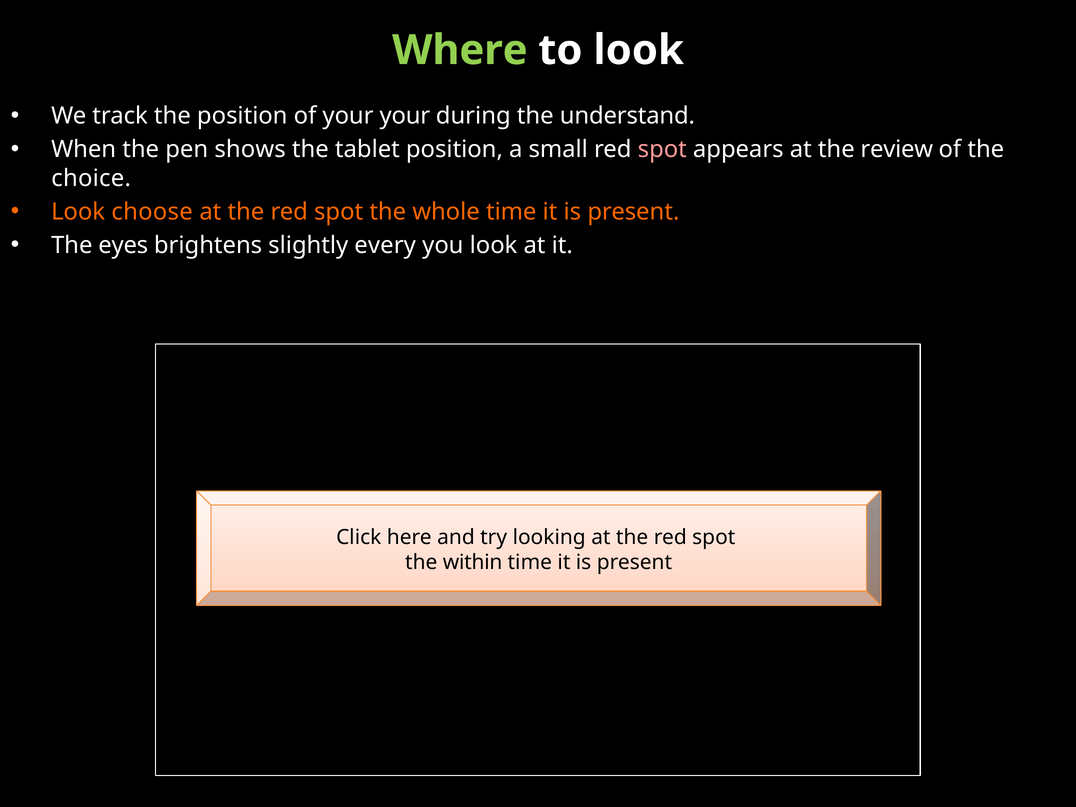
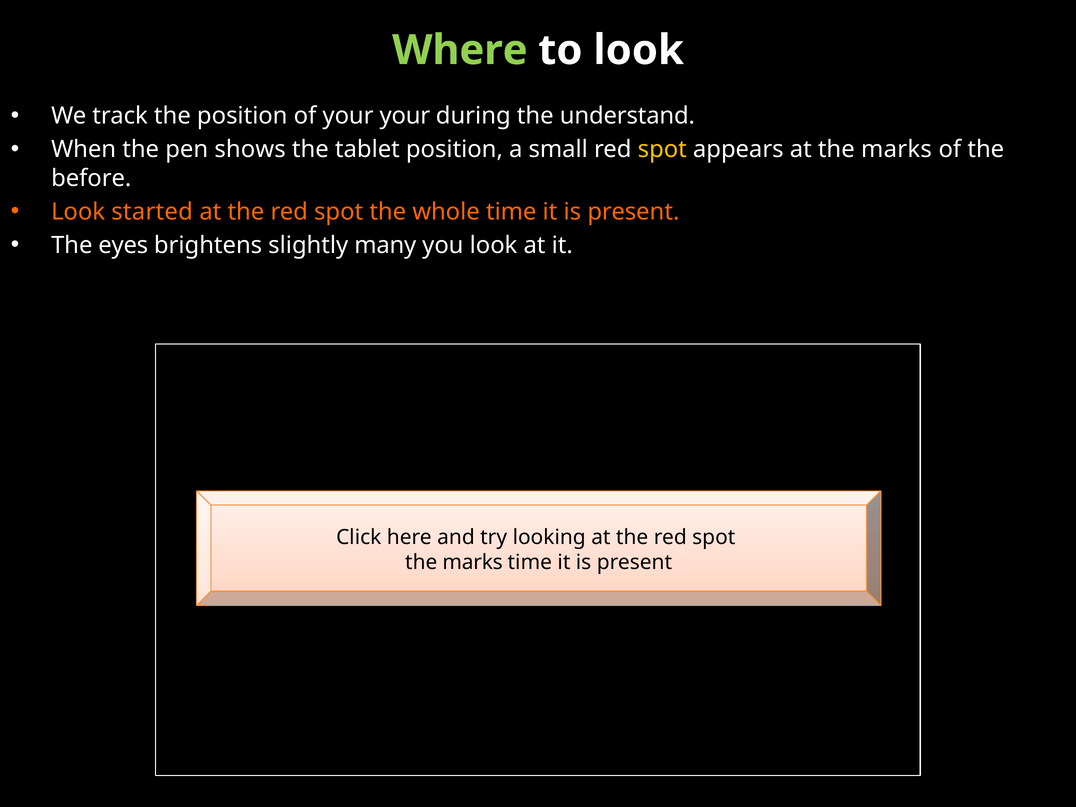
spot at (662, 150) colour: pink -> yellow
at the review: review -> marks
choice: choice -> before
choose: choose -> started
every: every -> many
within at (473, 562): within -> marks
